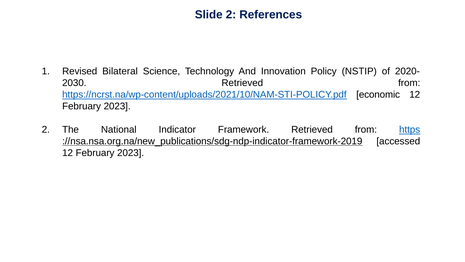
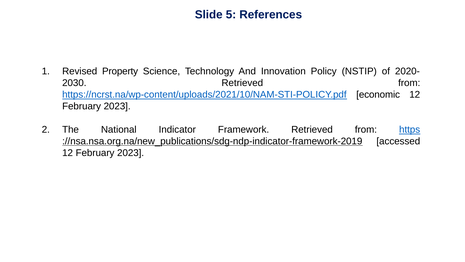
Slide 2: 2 -> 5
Bilateral: Bilateral -> Property
